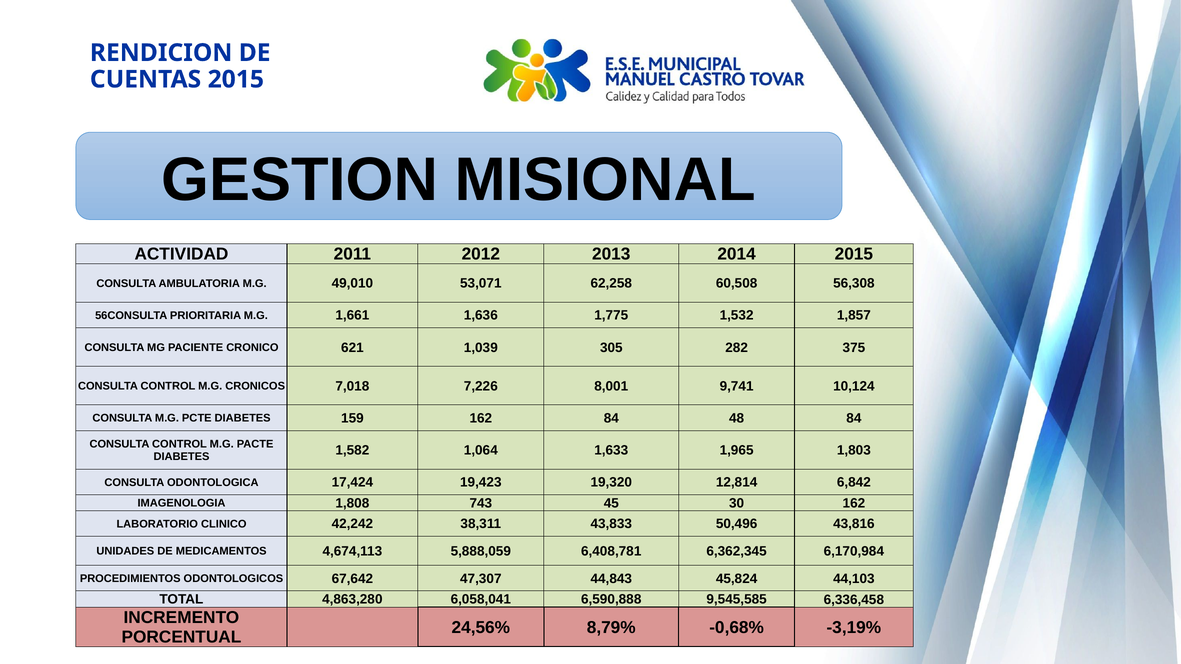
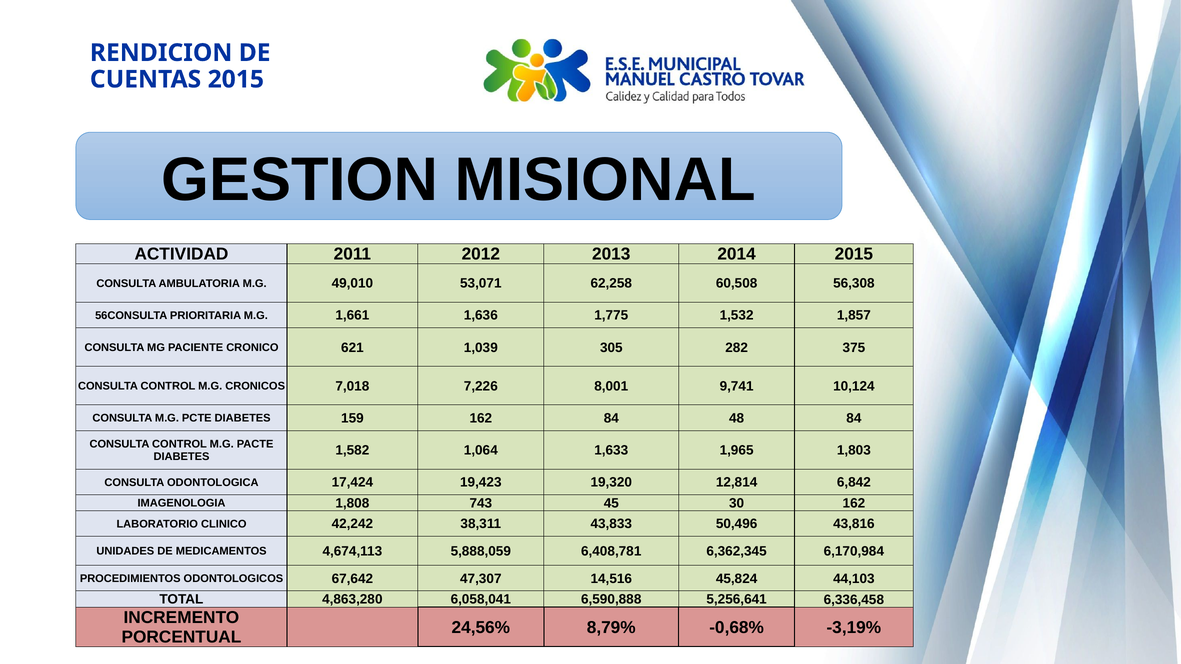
44,843: 44,843 -> 14,516
9,545,585: 9,545,585 -> 5,256,641
